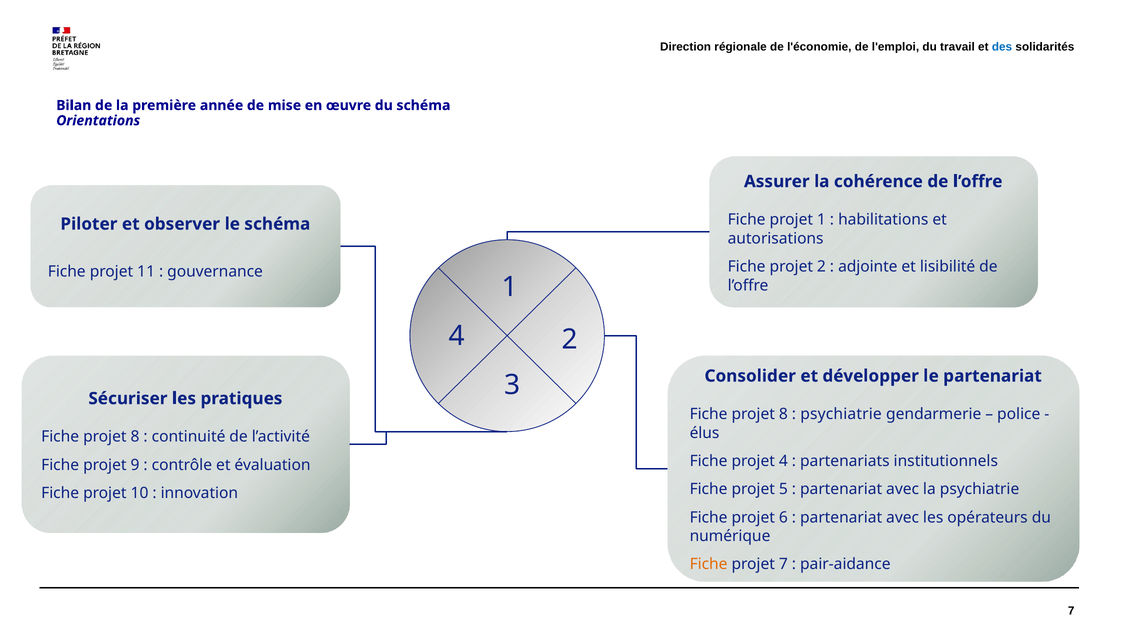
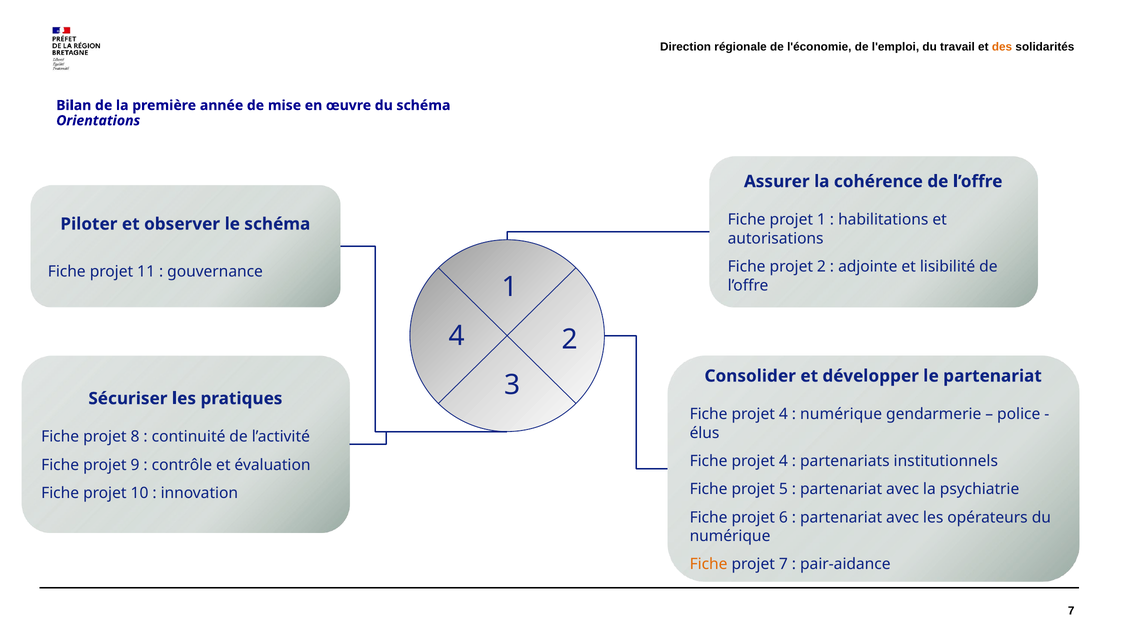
des colour: blue -> orange
8 at (783, 414): 8 -> 4
psychiatrie at (841, 414): psychiatrie -> numérique
